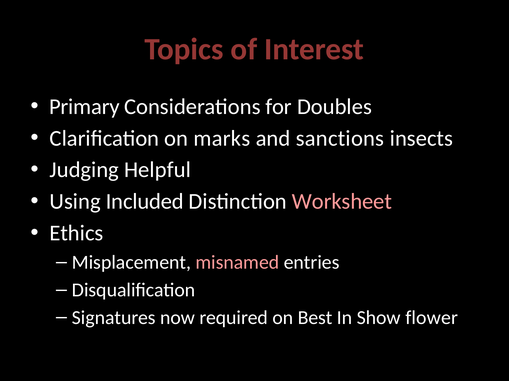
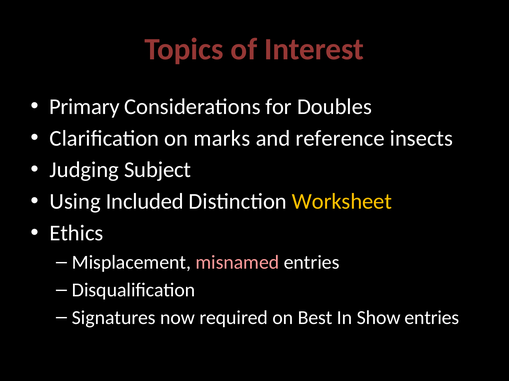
sanctions: sanctions -> reference
Helpful: Helpful -> Subject
Worksheet colour: pink -> yellow
Show flower: flower -> entries
